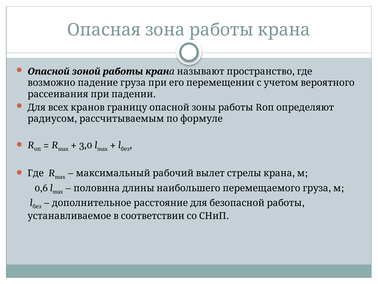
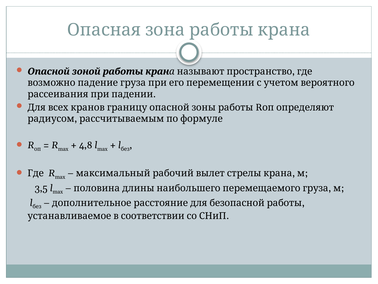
3,0: 3,0 -> 4,8
0,6: 0,6 -> 3,5
